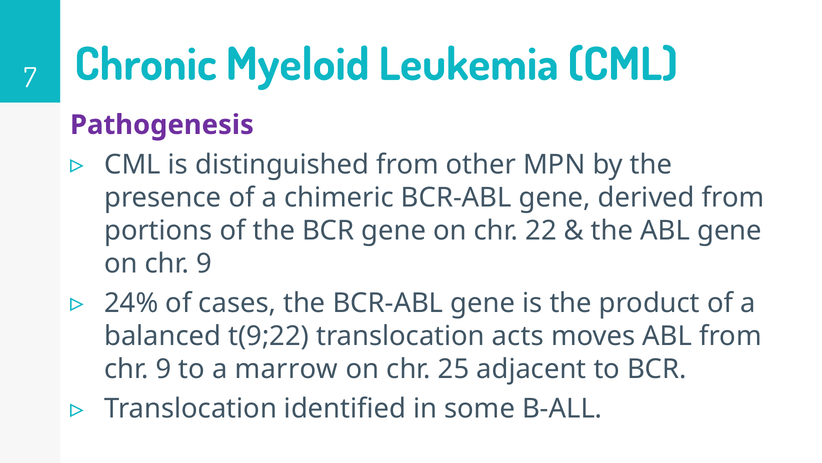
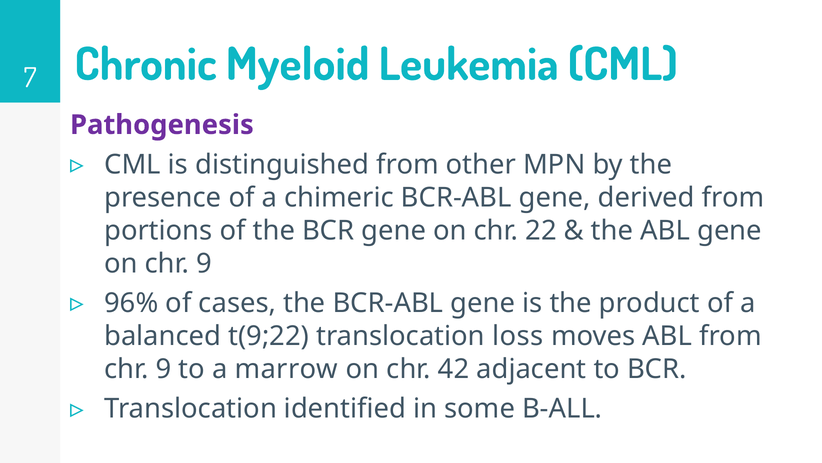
24%: 24% -> 96%
acts: acts -> loss
25: 25 -> 42
